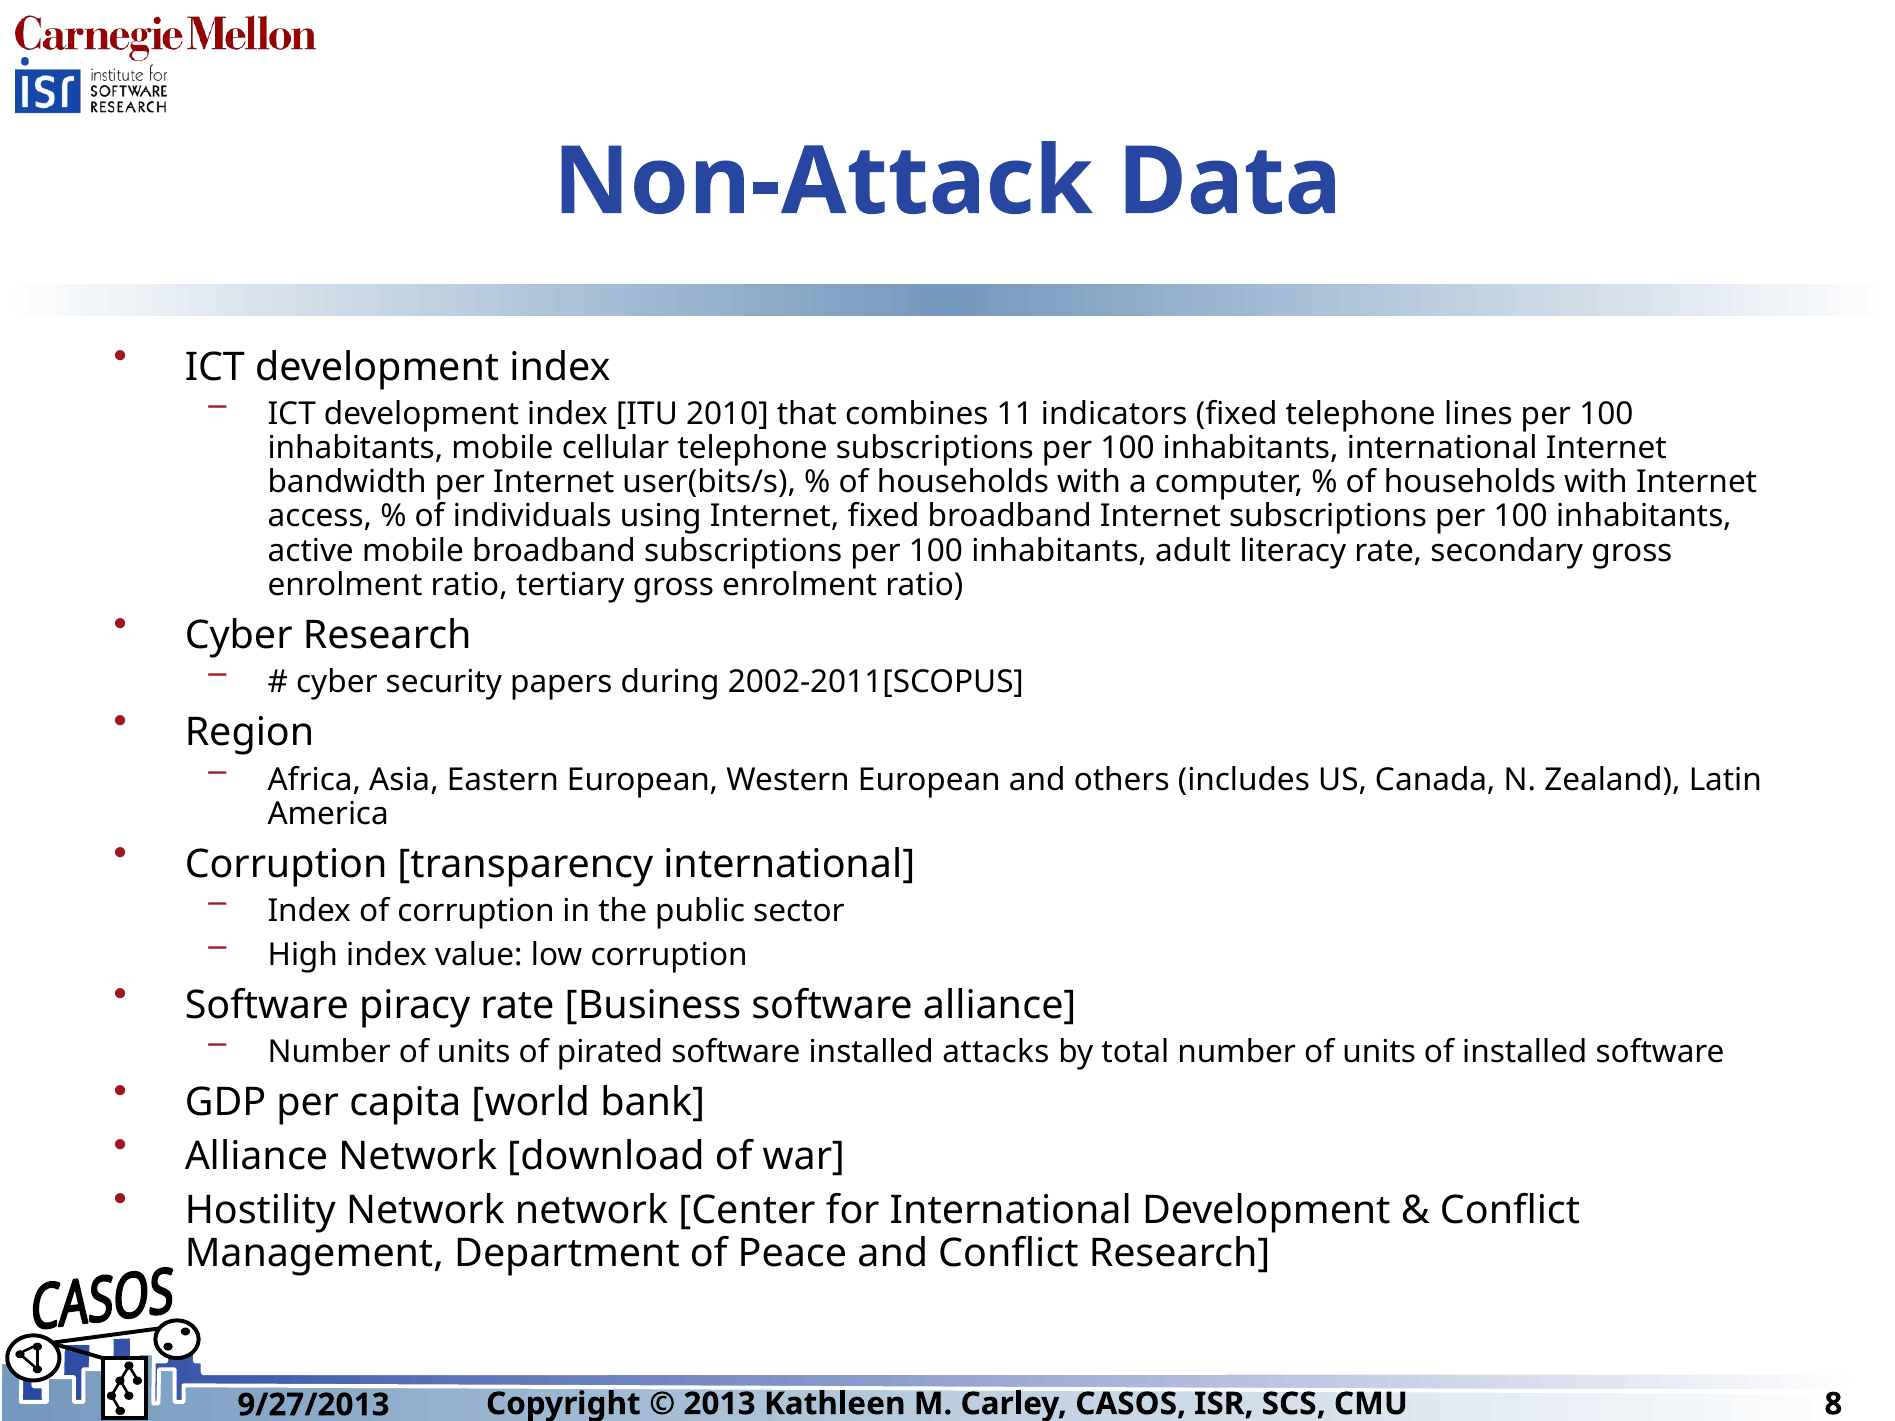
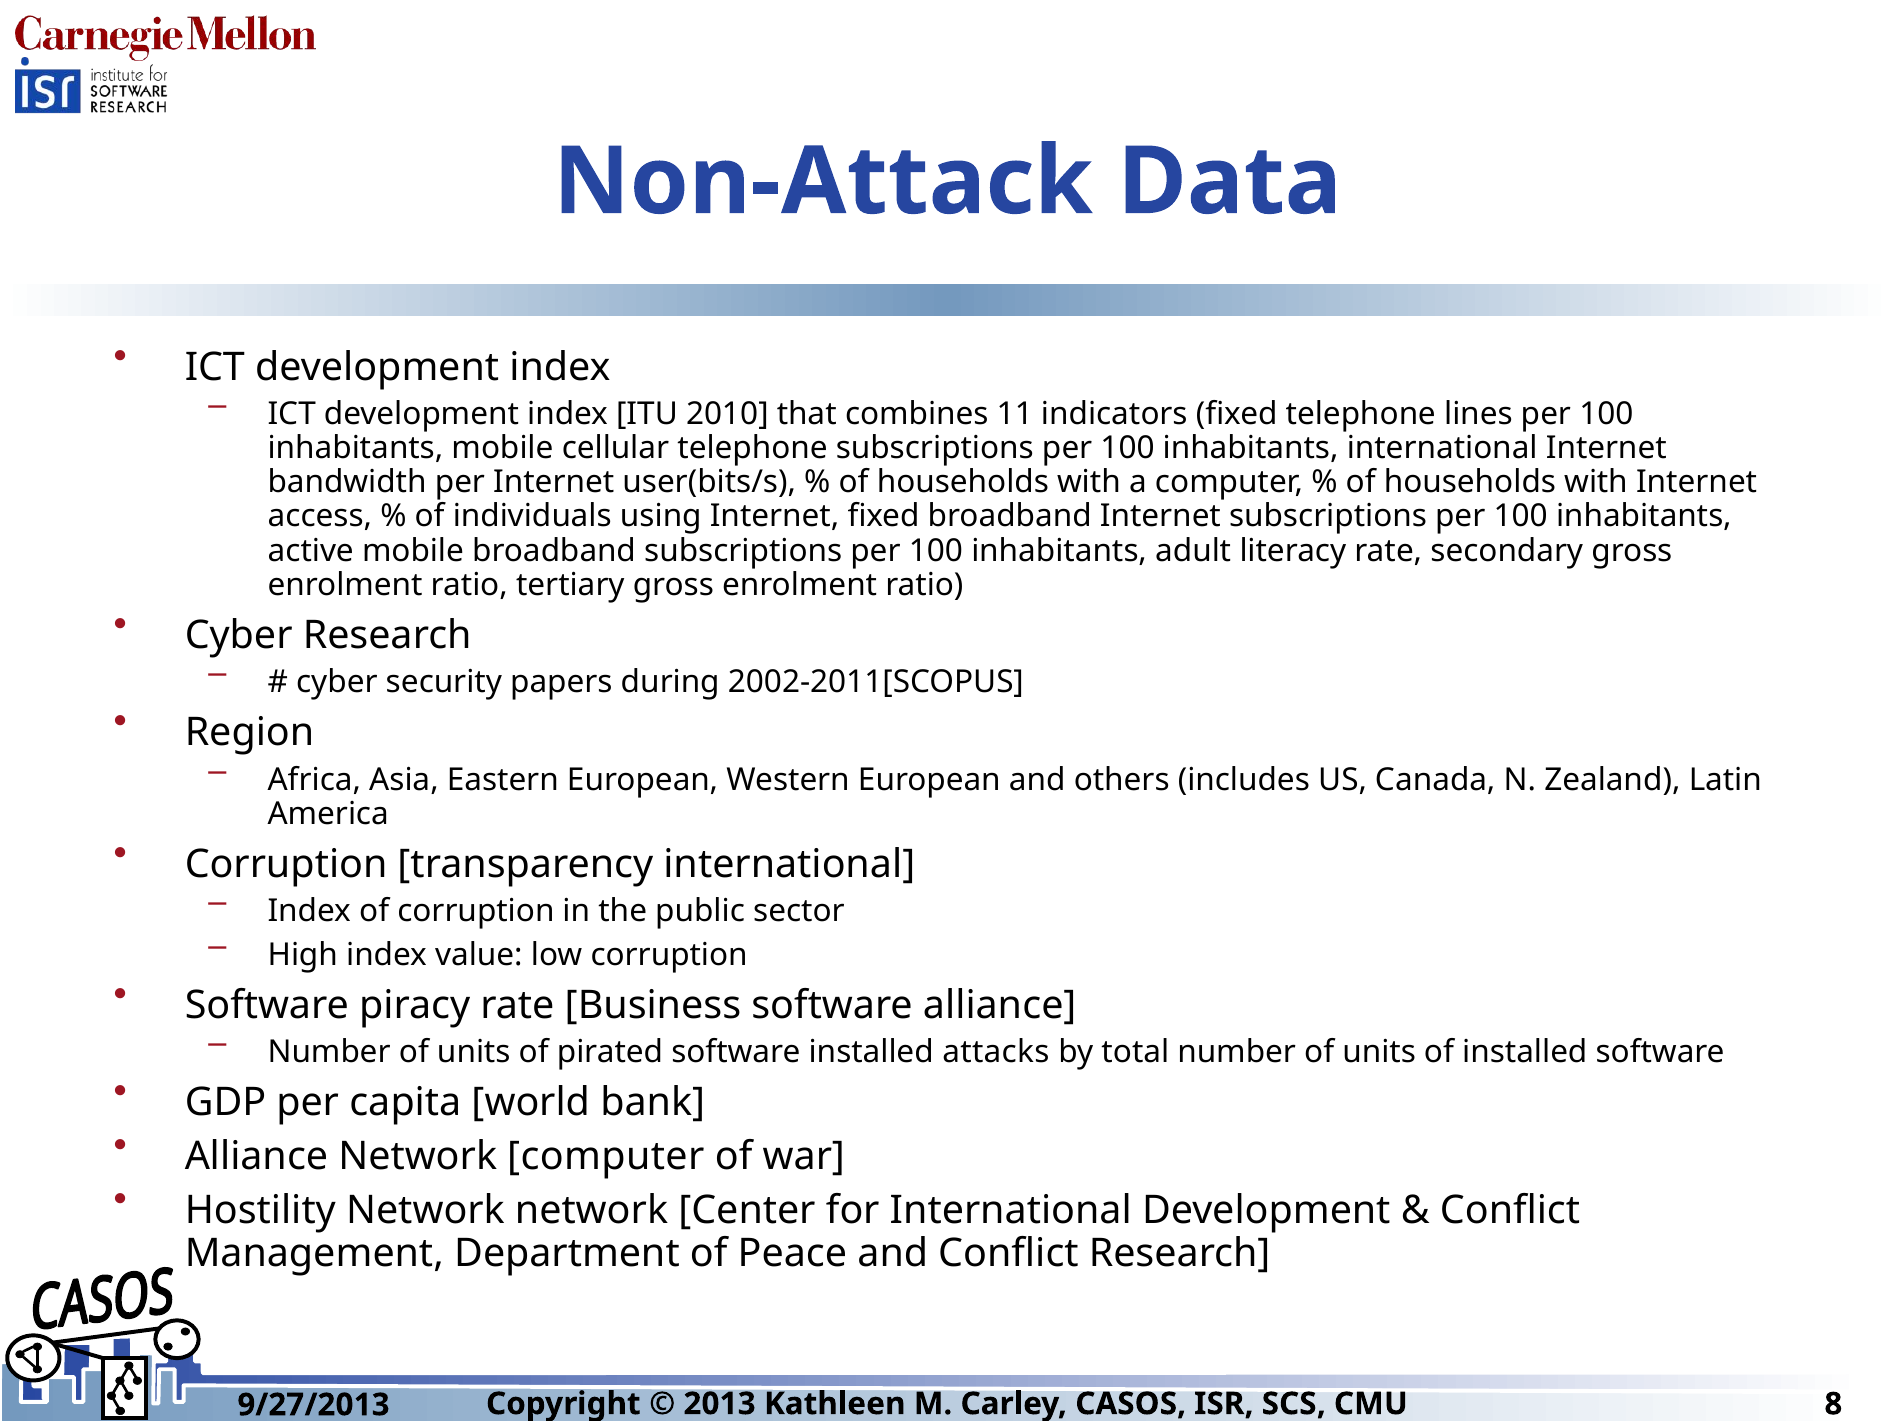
Network download: download -> computer
